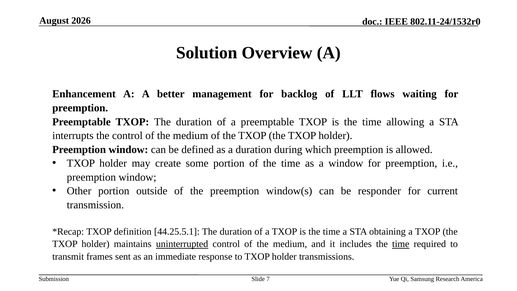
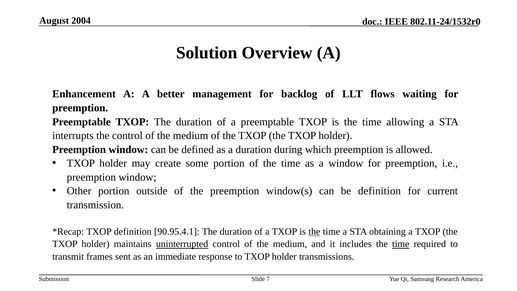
2026: 2026 -> 2004
be responder: responder -> definition
44.25.5.1: 44.25.5.1 -> 90.95.4.1
the at (314, 232) underline: none -> present
